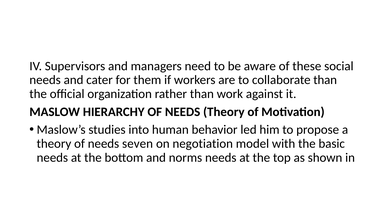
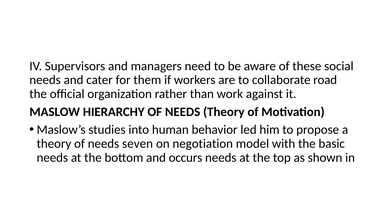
collaborate than: than -> road
norms: norms -> occurs
